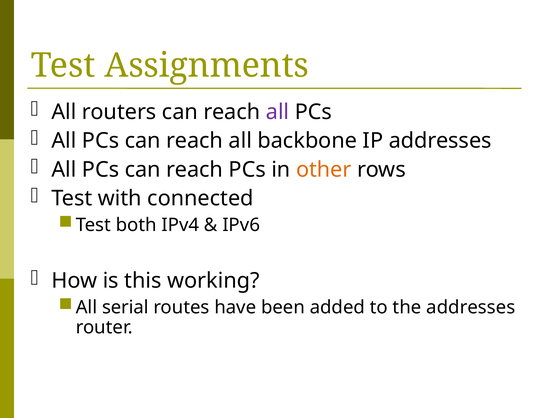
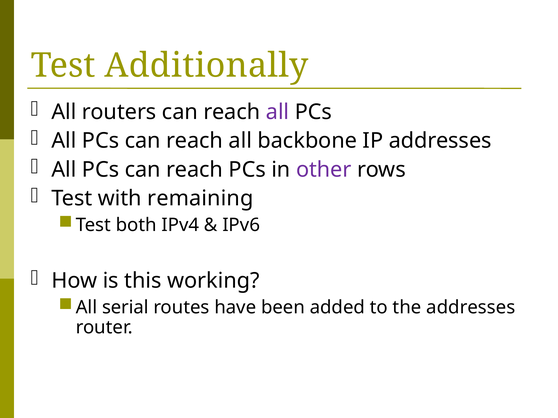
Assignments: Assignments -> Additionally
other colour: orange -> purple
connected: connected -> remaining
